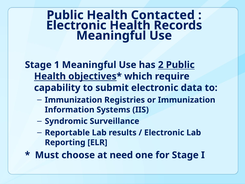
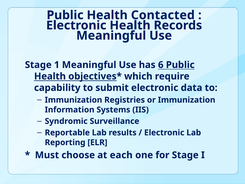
2: 2 -> 6
need: need -> each
